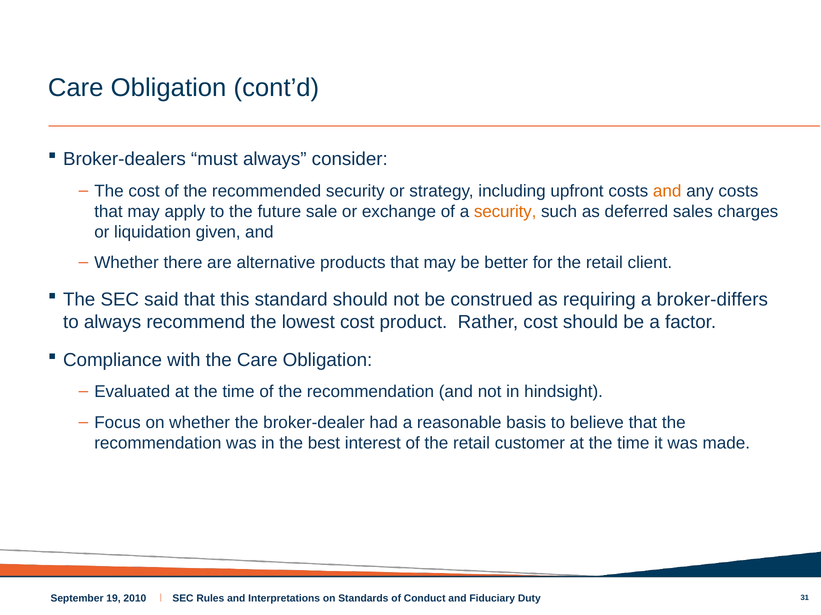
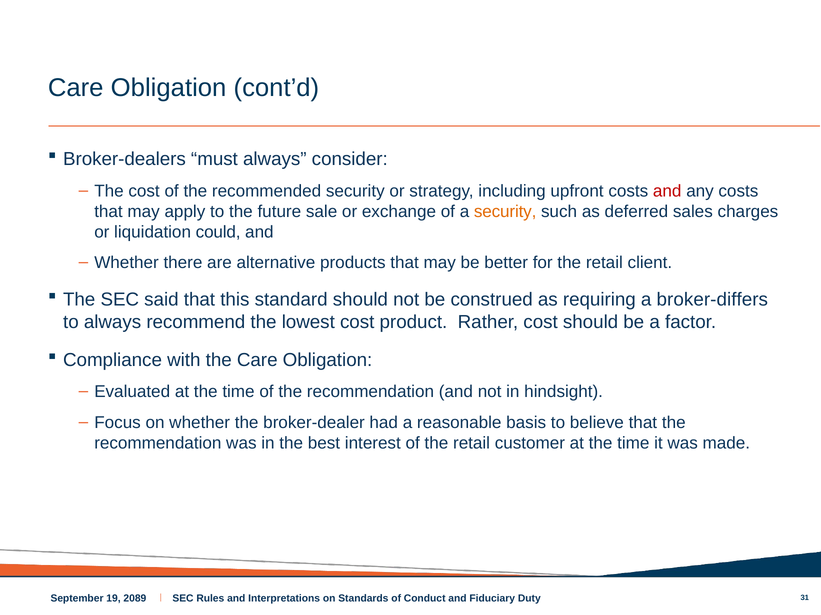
and at (667, 191) colour: orange -> red
given: given -> could
2010: 2010 -> 2089
